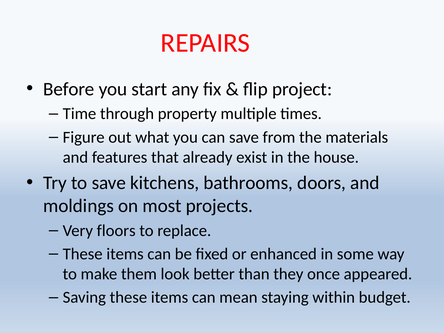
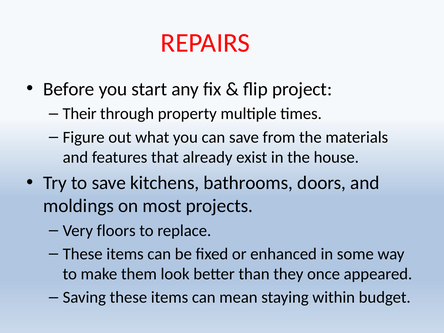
Time: Time -> Their
